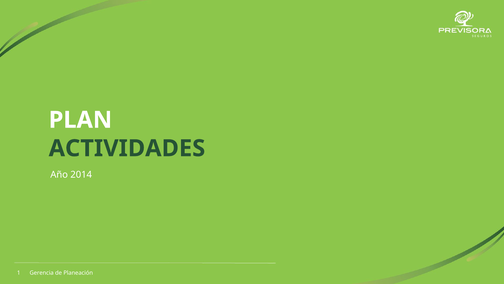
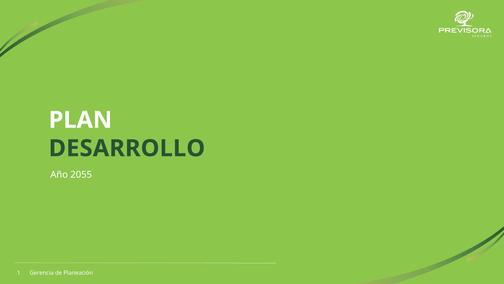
ACTIVIDADES: ACTIVIDADES -> DESARROLLO
2014: 2014 -> 2055
